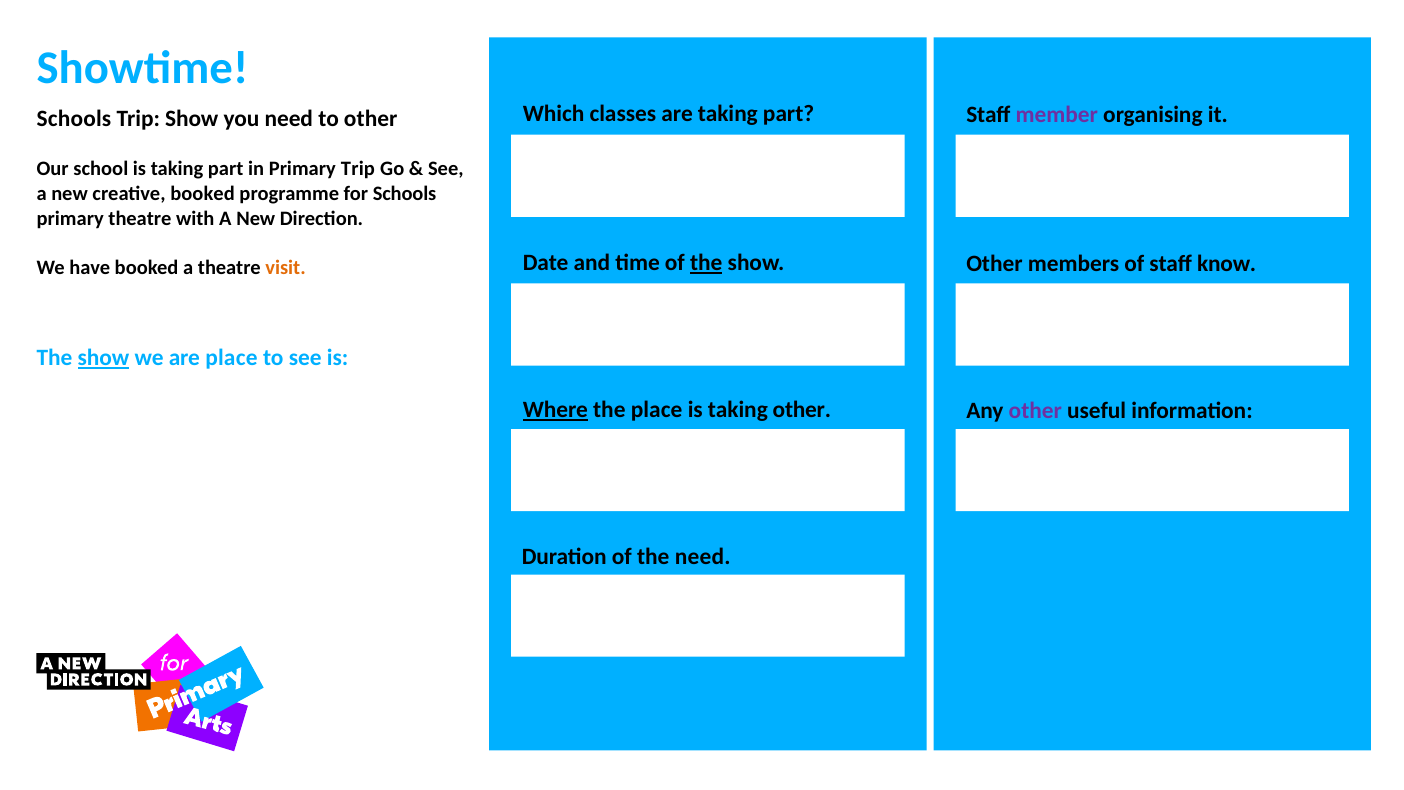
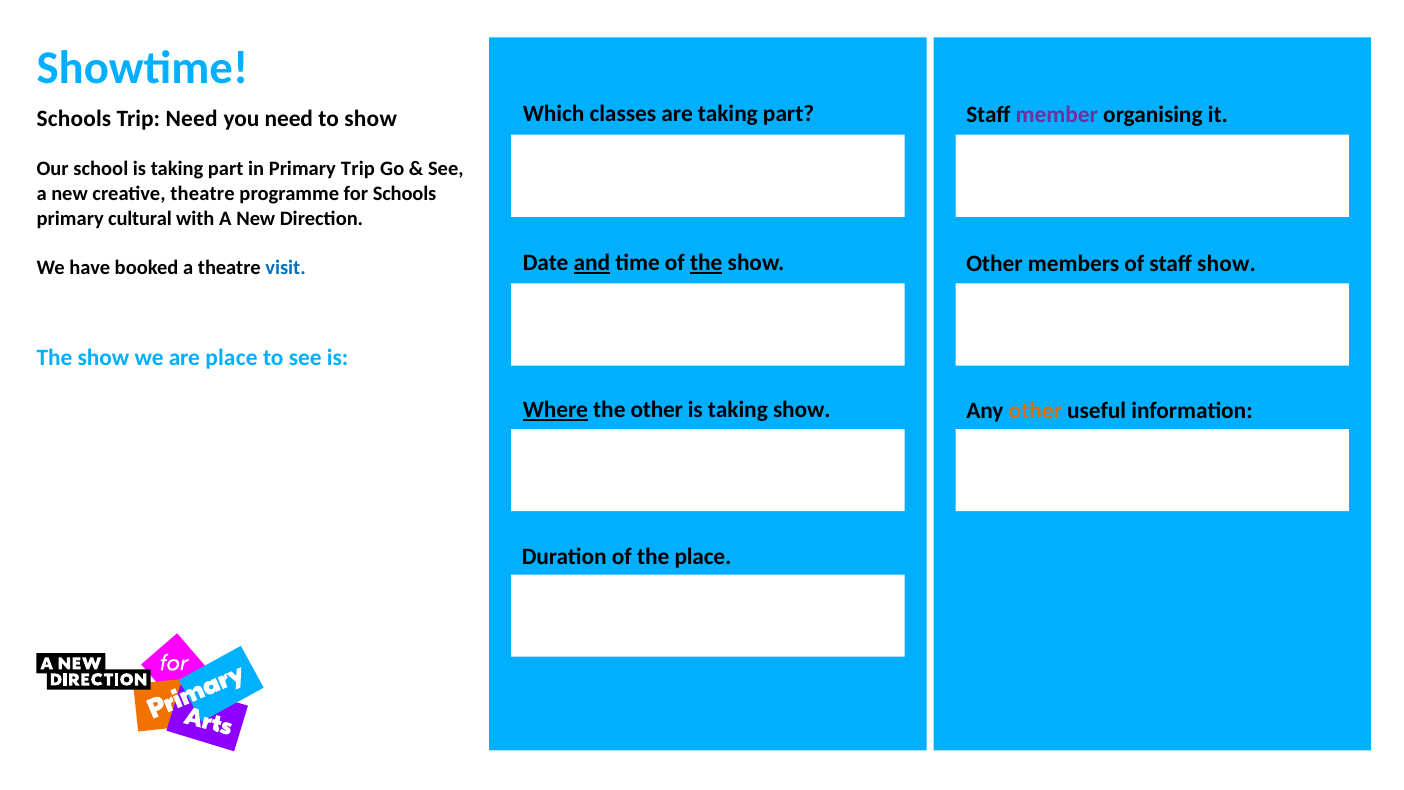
Trip Show: Show -> Need
to other: other -> show
creative booked: booked -> theatre
primary theatre: theatre -> cultural
and underline: none -> present
staff know: know -> show
visit colour: orange -> blue
show at (103, 358) underline: present -> none
the place: place -> other
taking other: other -> show
other at (1035, 411) colour: purple -> orange
the need: need -> place
